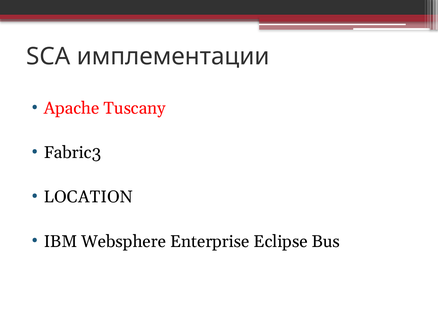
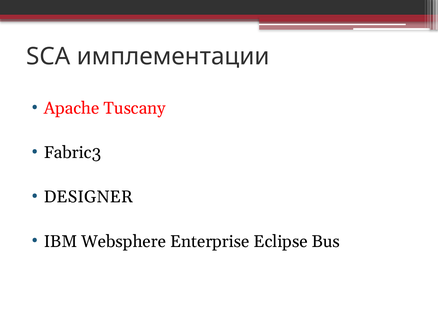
LOCATION: LOCATION -> DESIGNER
